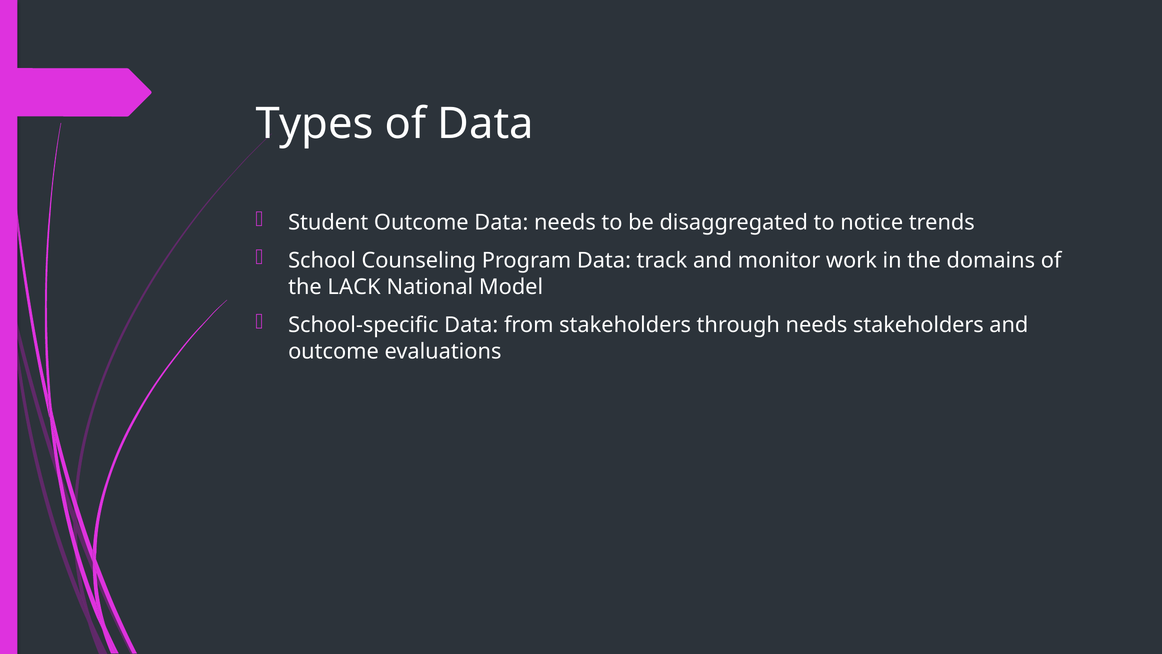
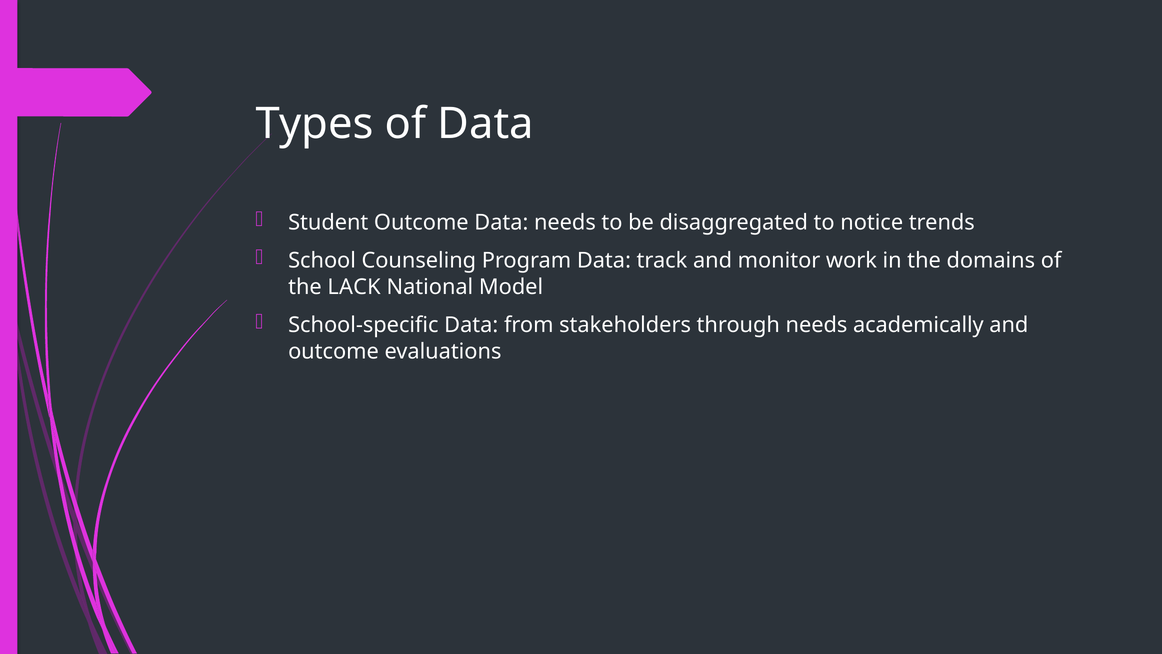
needs stakeholders: stakeholders -> academically
